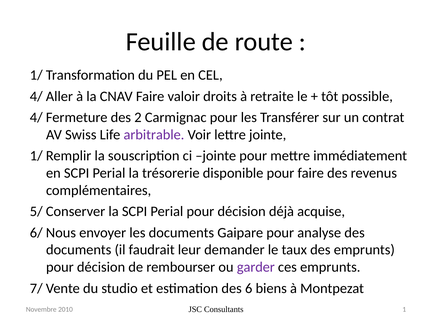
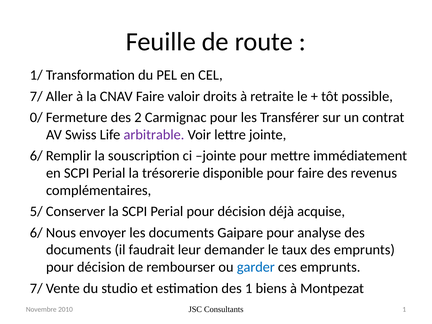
4/ at (36, 96): 4/ -> 7/
4/ at (36, 117): 4/ -> 0/
1/ at (36, 156): 1/ -> 6/
garder colour: purple -> blue
des 6: 6 -> 1
